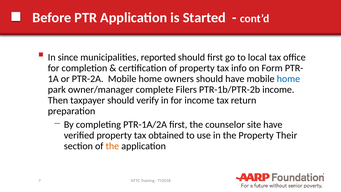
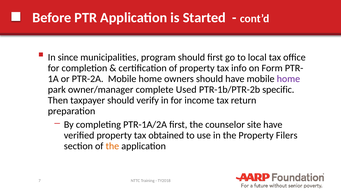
reported: reported -> program
home at (288, 79) colour: blue -> purple
Filers: Filers -> Used
PTR-1b/PTR-2b income: income -> specific
Their: Their -> Filers
